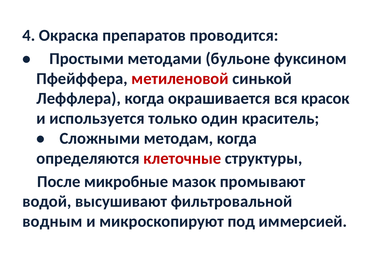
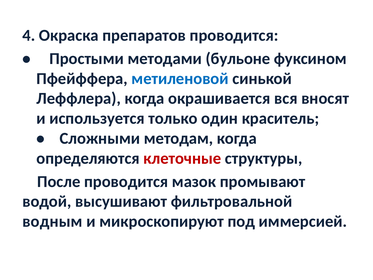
метиленовой colour: red -> blue
красок: красок -> вносят
После микробные: микробные -> проводится
